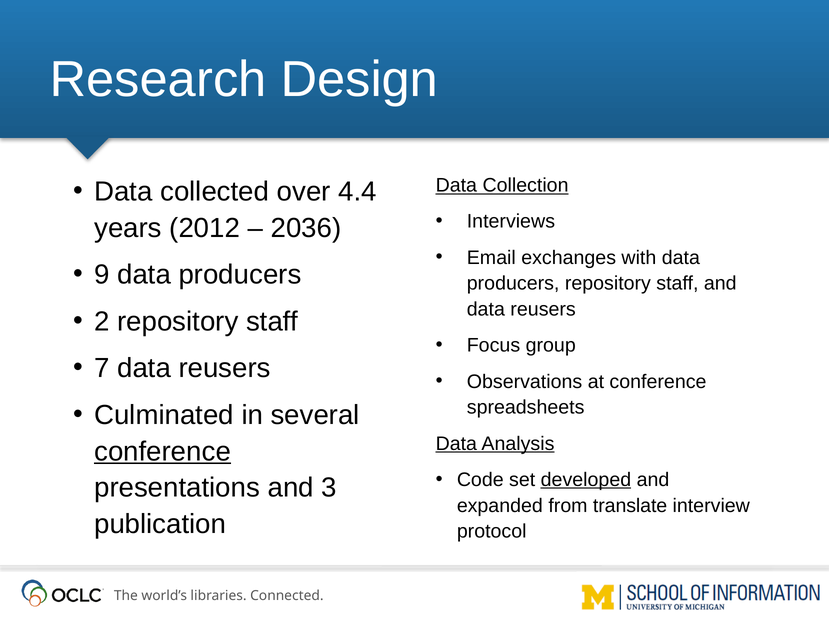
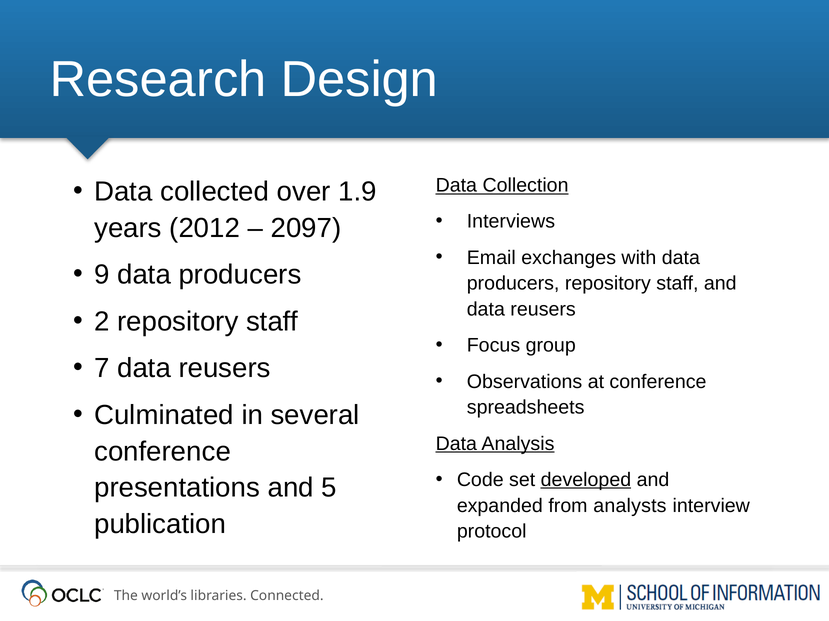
4.4: 4.4 -> 1.9
2036: 2036 -> 2097
conference at (163, 452) underline: present -> none
3: 3 -> 5
translate: translate -> analysts
